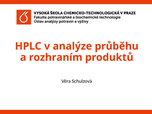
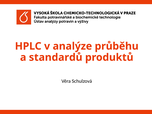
rozhraním: rozhraním -> standardů
